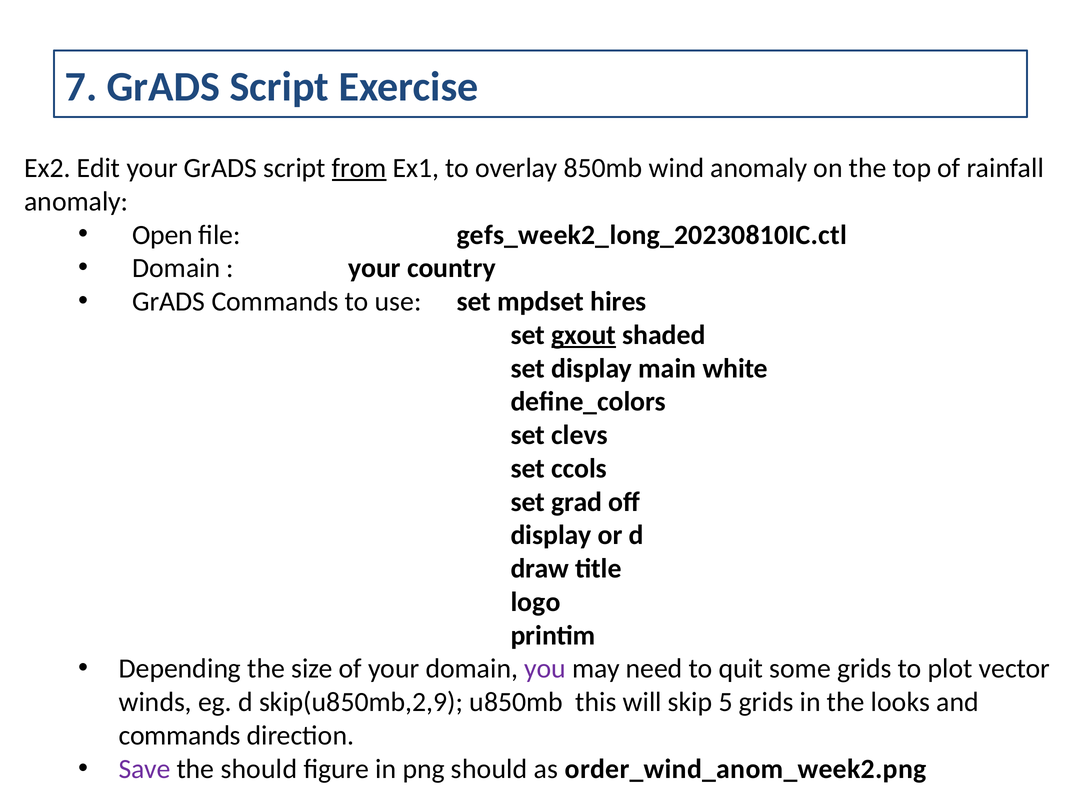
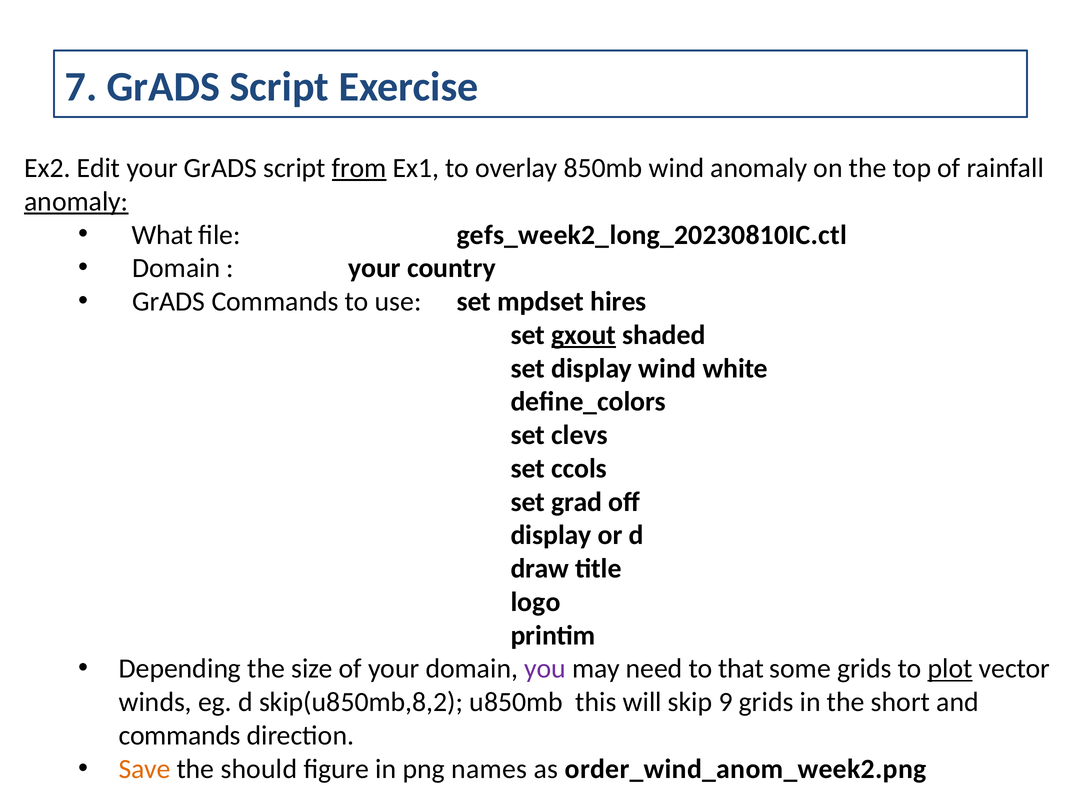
anomaly at (76, 201) underline: none -> present
Open: Open -> What
display main: main -> wind
quit: quit -> that
plot underline: none -> present
skip(u850mb,2,9: skip(u850mb,2,9 -> skip(u850mb,8,2
5: 5 -> 9
looks: looks -> short
Save colour: purple -> orange
png should: should -> names
